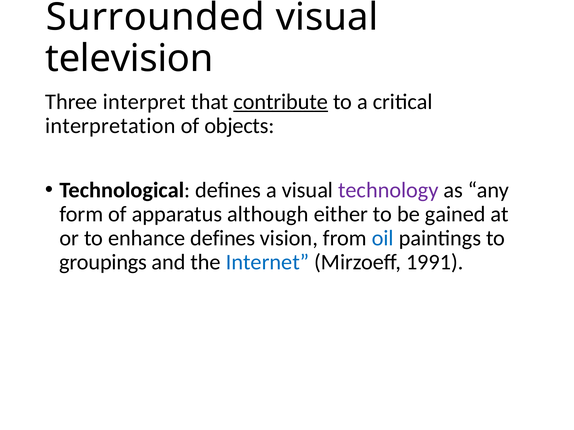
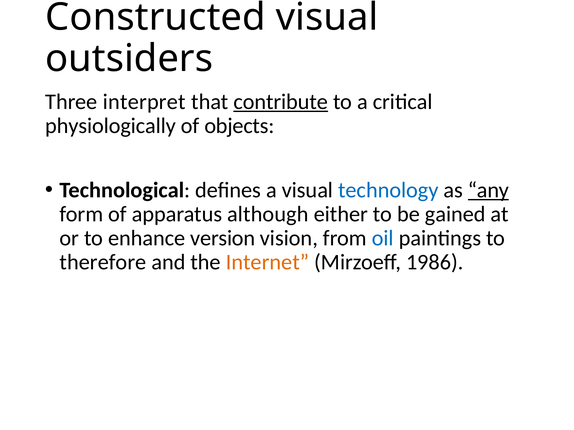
Surrounded: Surrounded -> Constructed
television: television -> outsiders
interpretation: interpretation -> physiologically
technology colour: purple -> blue
any underline: none -> present
enhance defines: defines -> version
groupings: groupings -> therefore
Internet colour: blue -> orange
1991: 1991 -> 1986
